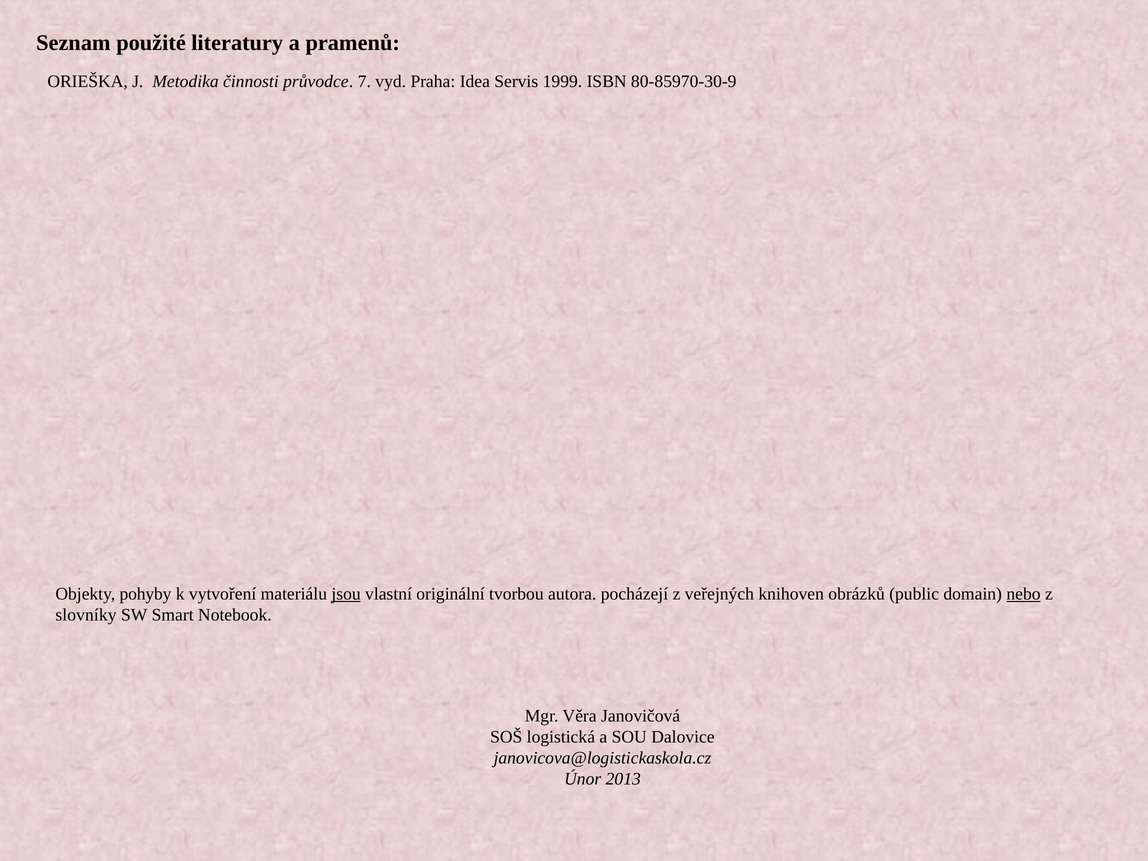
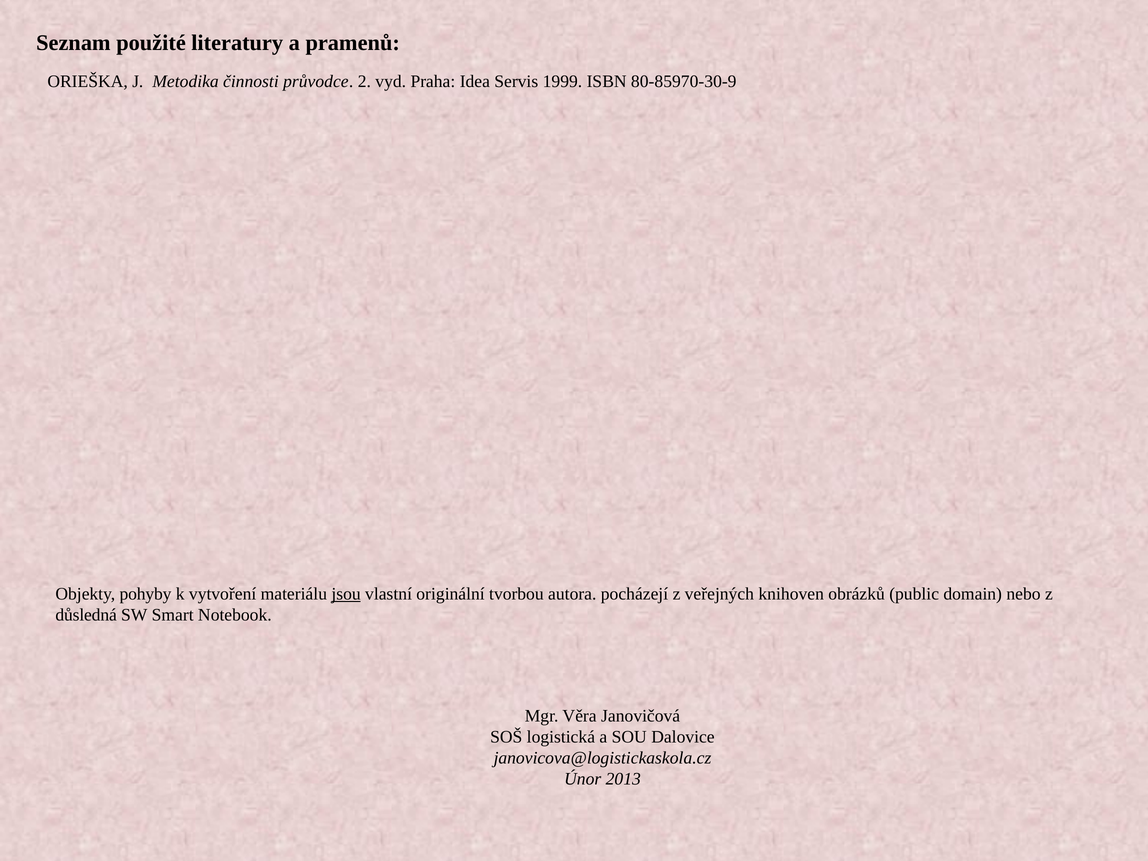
7: 7 -> 2
nebo underline: present -> none
slovníky: slovníky -> důsledná
